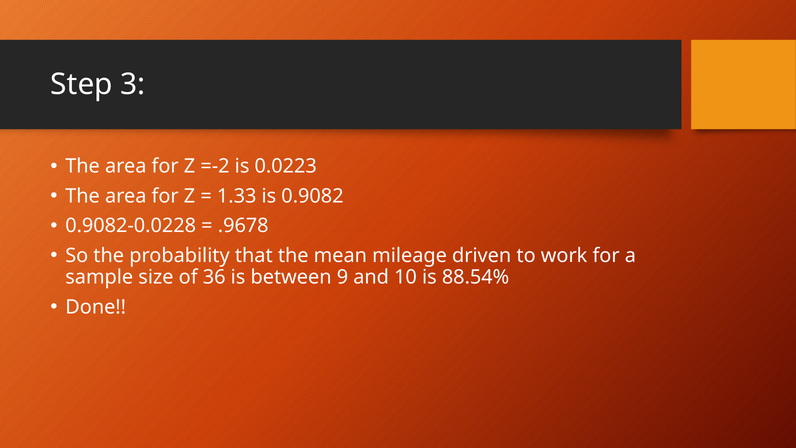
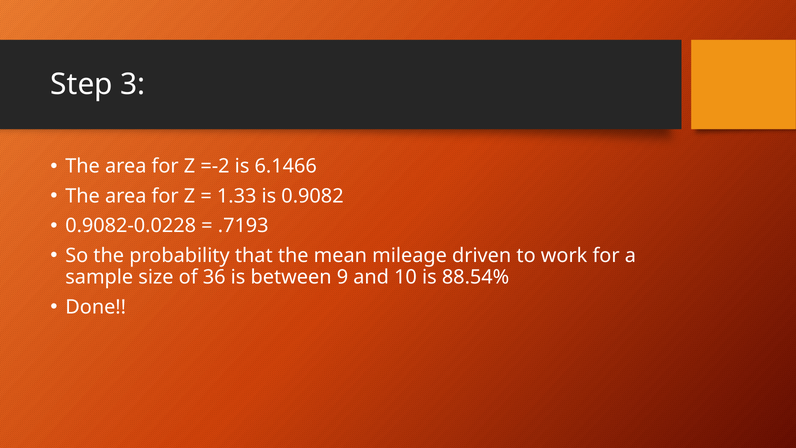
0.0223: 0.0223 -> 6.1466
.9678: .9678 -> .7193
